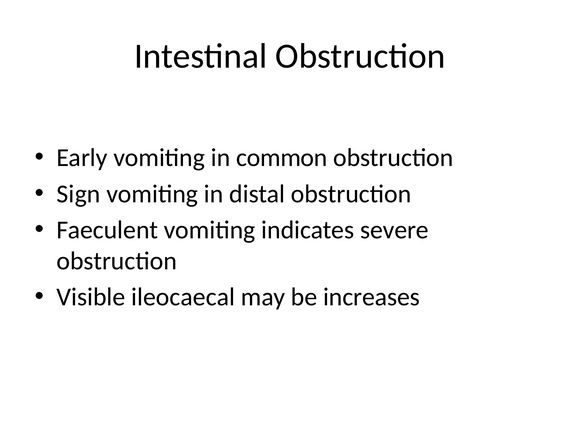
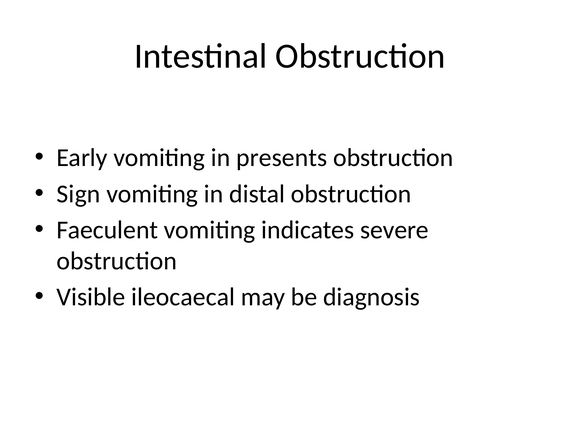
common: common -> presents
increases: increases -> diagnosis
